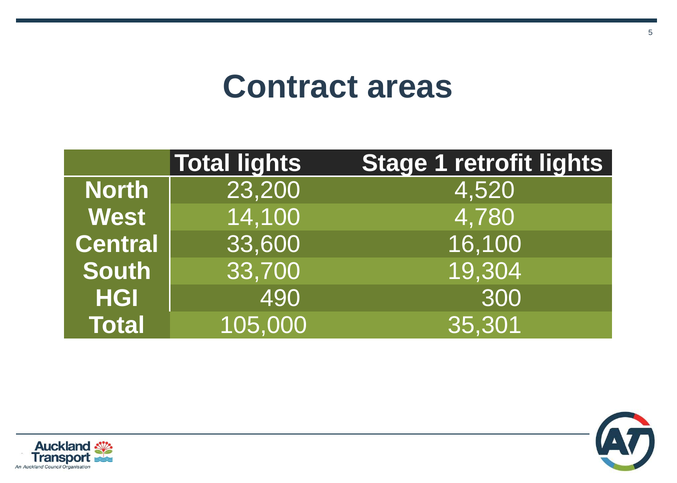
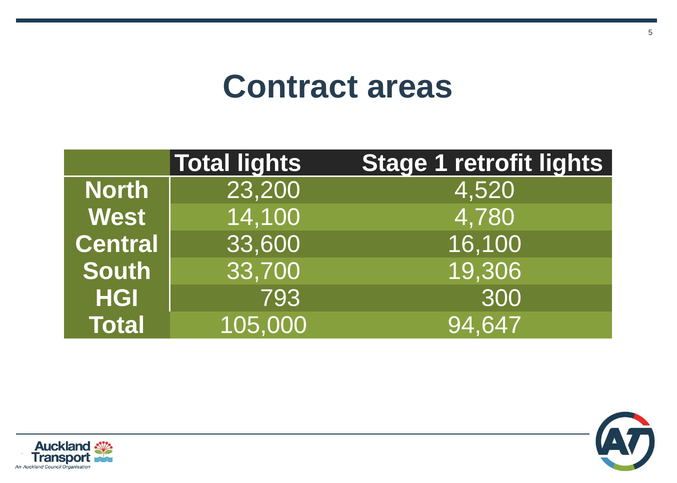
19,304: 19,304 -> 19,306
490: 490 -> 793
35,301: 35,301 -> 94,647
